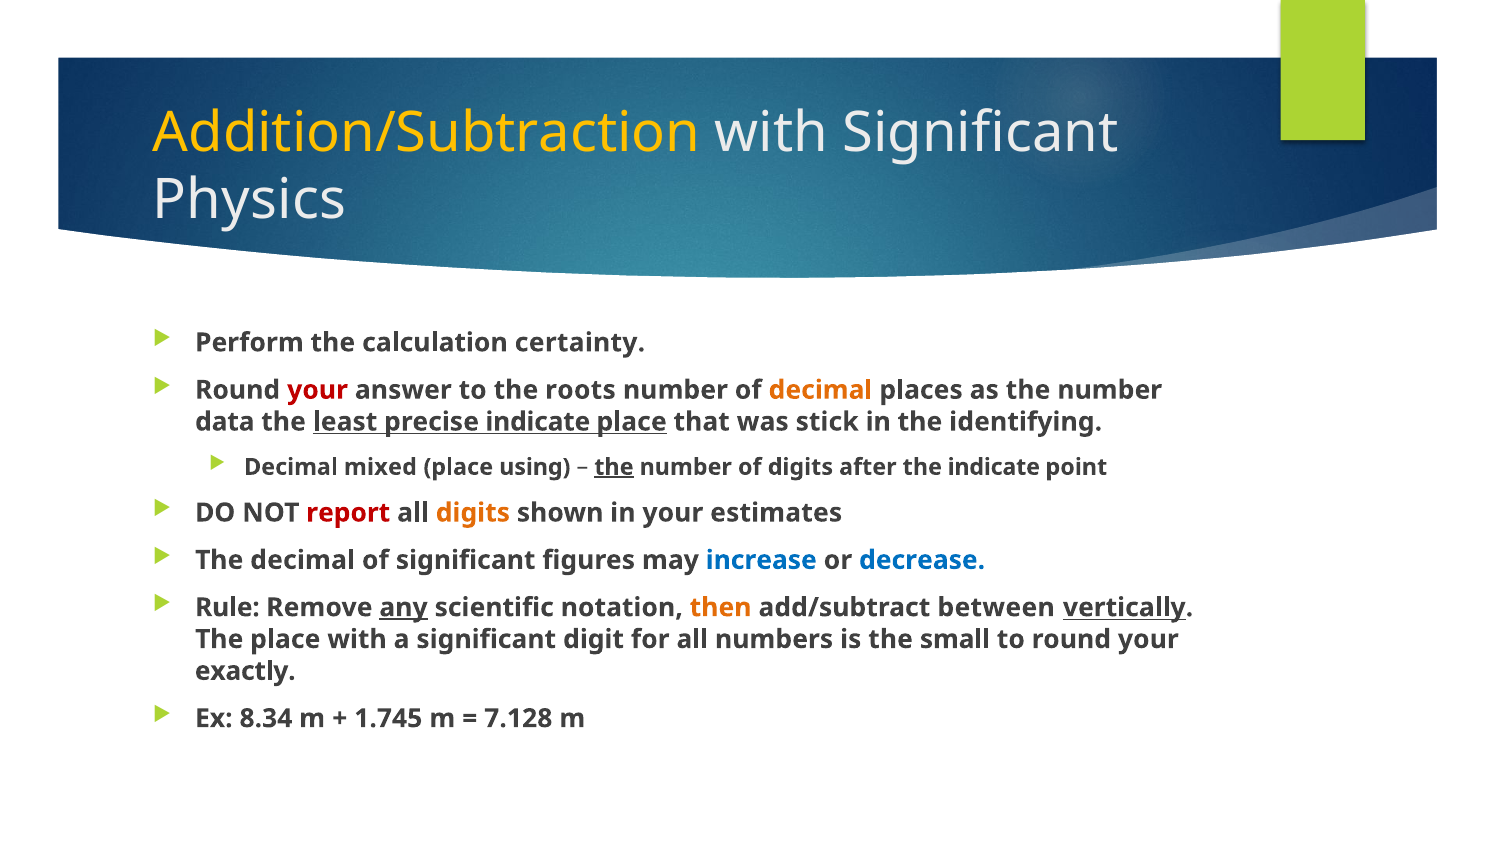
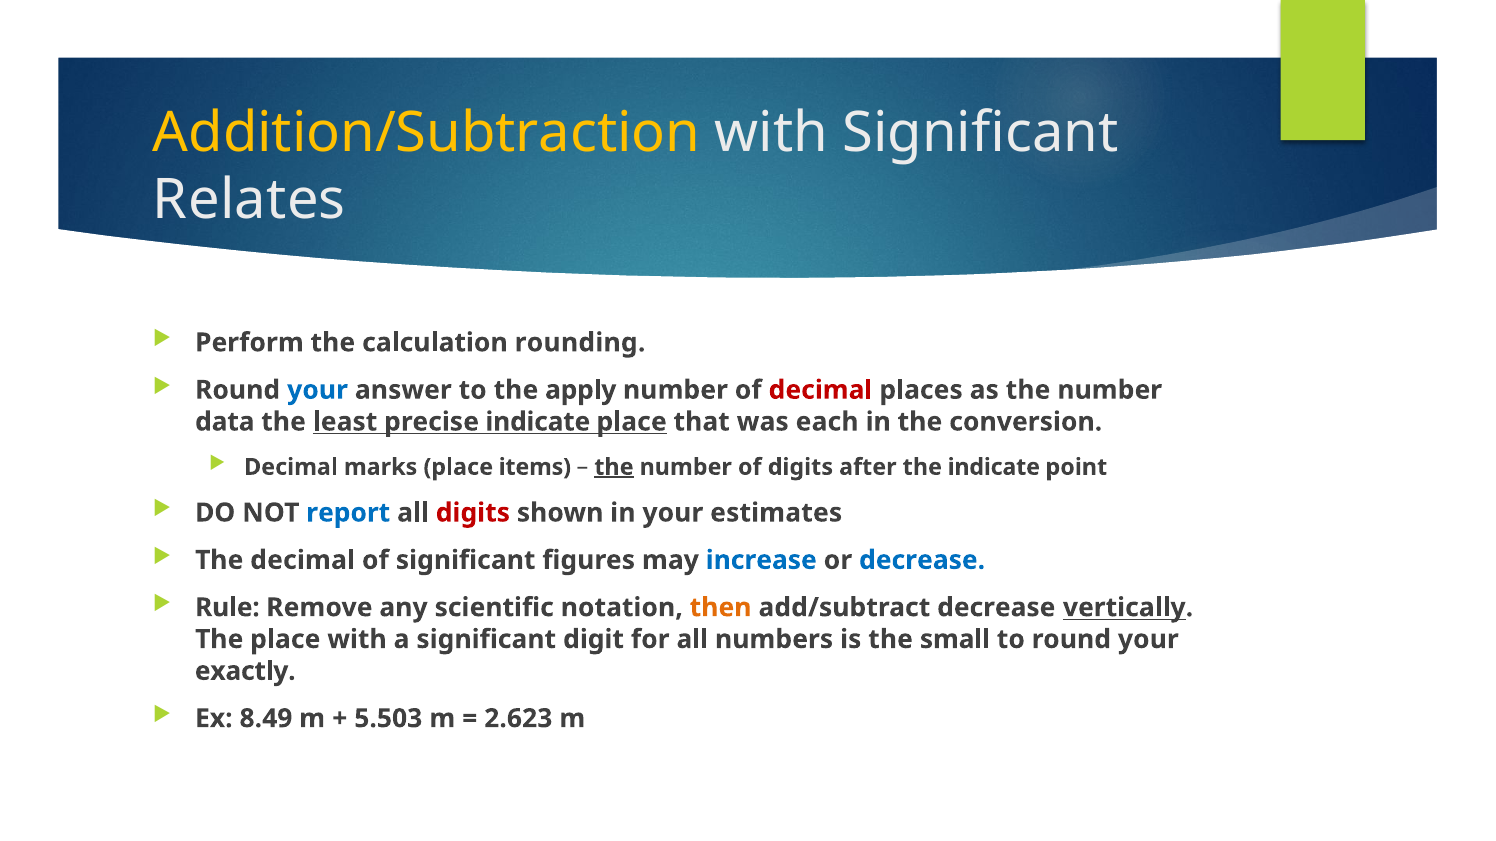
Physics: Physics -> Relates
certainty: certainty -> rounding
your at (318, 390) colour: red -> blue
roots: roots -> apply
decimal at (820, 390) colour: orange -> red
stick: stick -> each
identifying: identifying -> conversion
mixed: mixed -> marks
using: using -> items
report colour: red -> blue
digits at (473, 513) colour: orange -> red
any underline: present -> none
add/subtract between: between -> decrease
8.34: 8.34 -> 8.49
1.745: 1.745 -> 5.503
7.128: 7.128 -> 2.623
